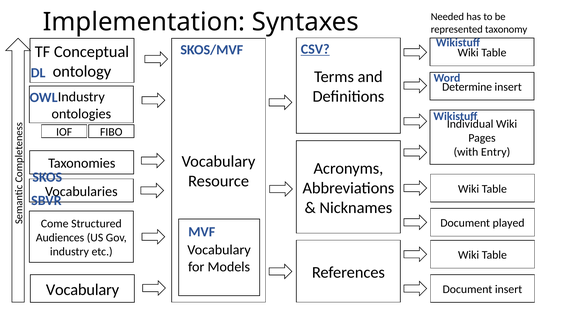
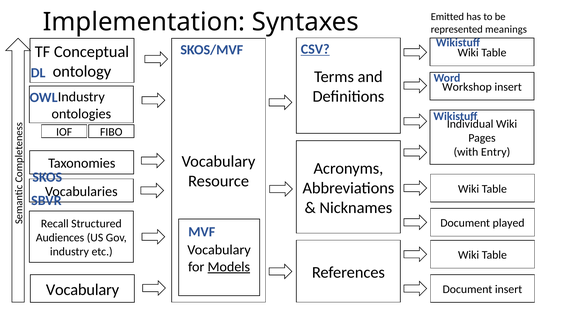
Needed: Needed -> Emitted
taxonomy: taxonomy -> meanings
Determine: Determine -> Workshop
Come: Come -> Recall
Models underline: none -> present
